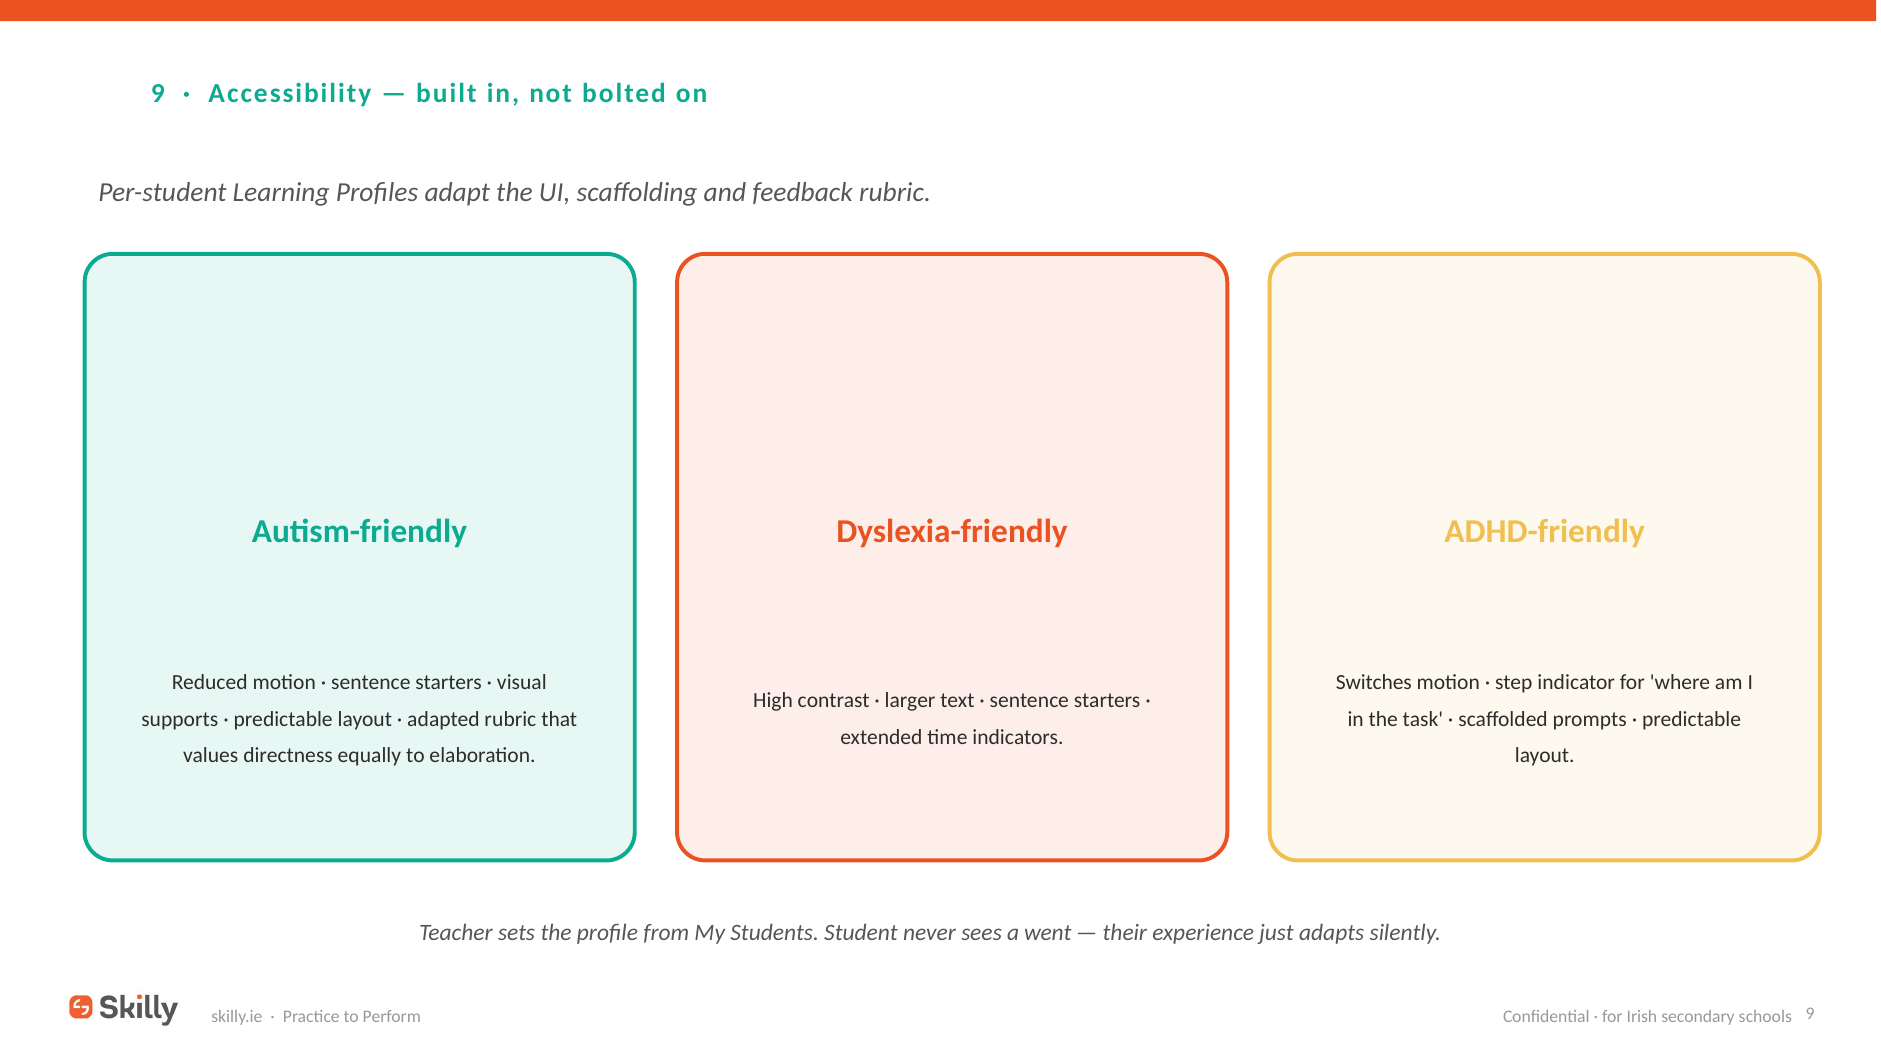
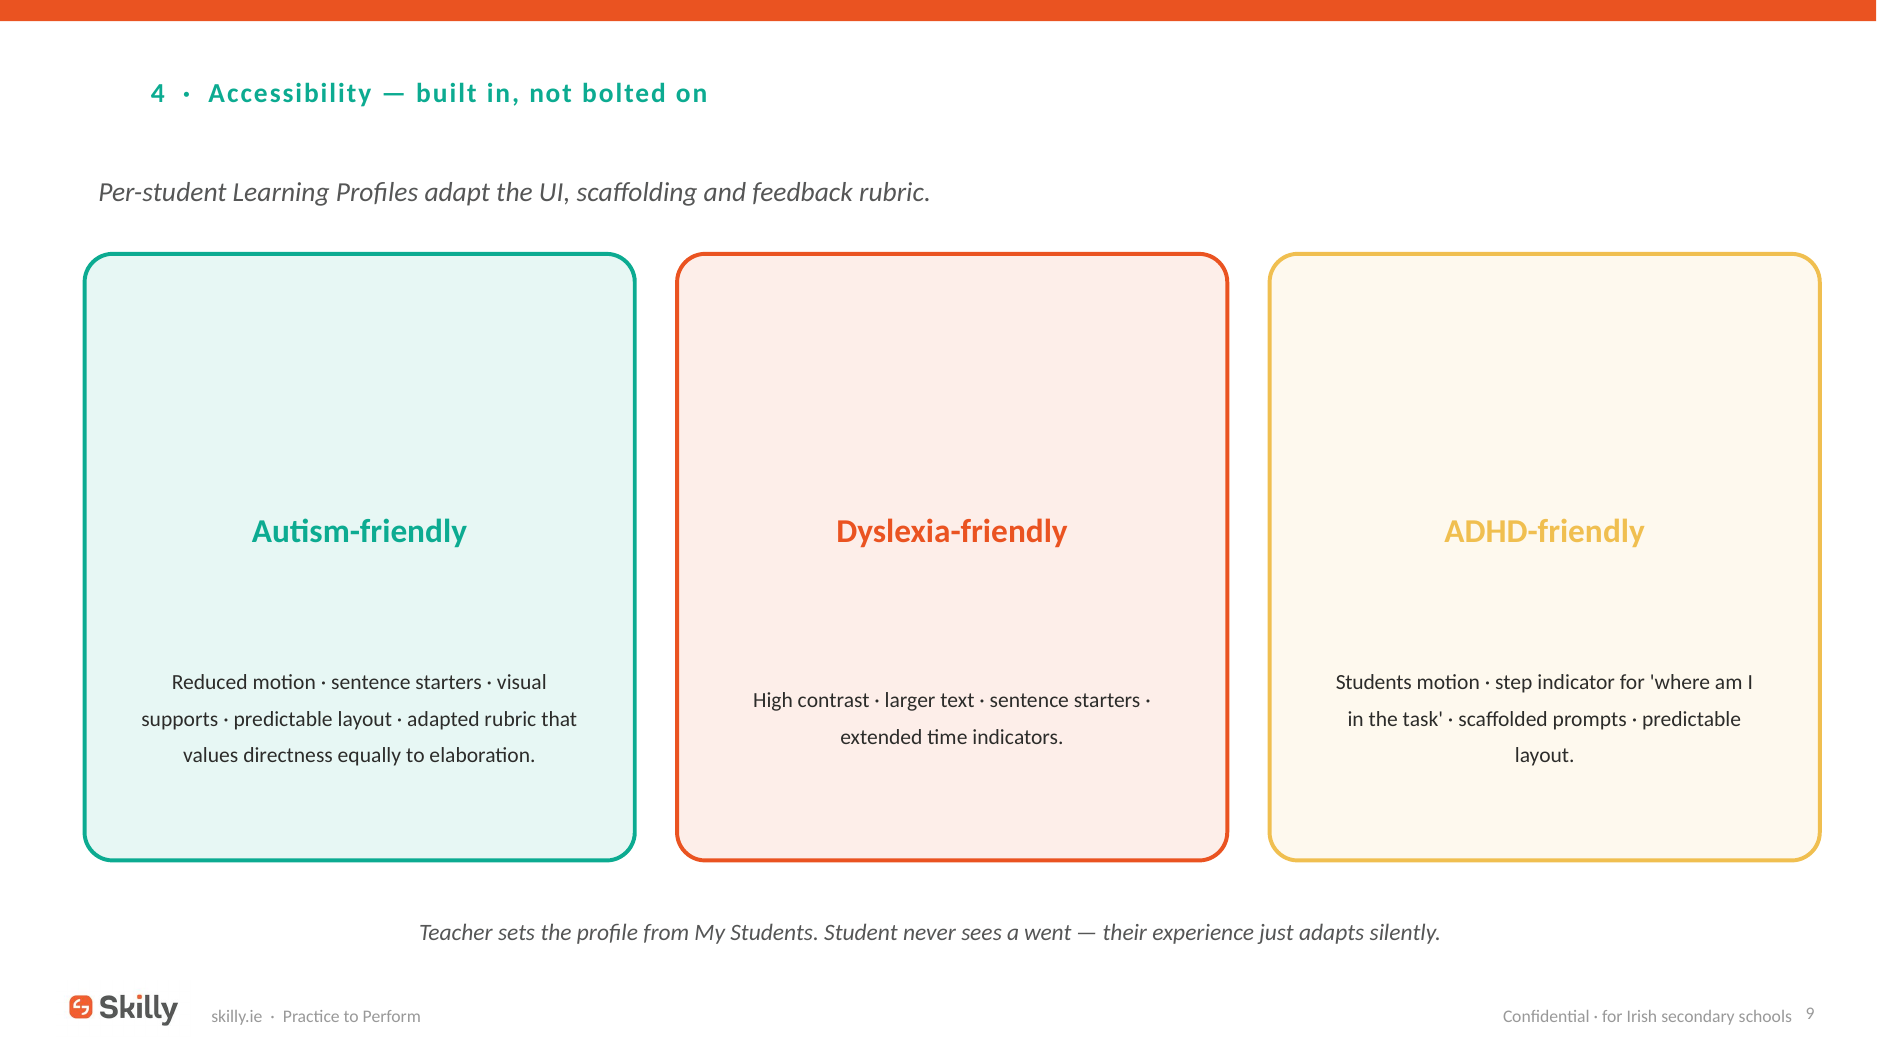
9 at (158, 94): 9 -> 4
Switches at (1374, 683): Switches -> Students
